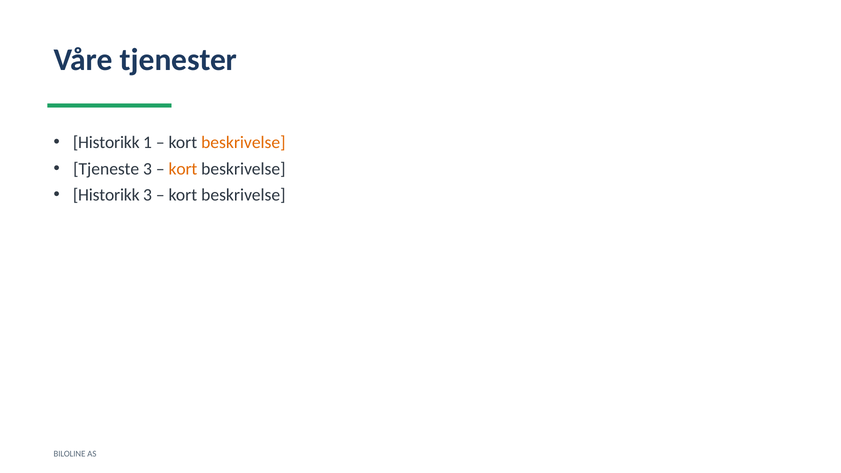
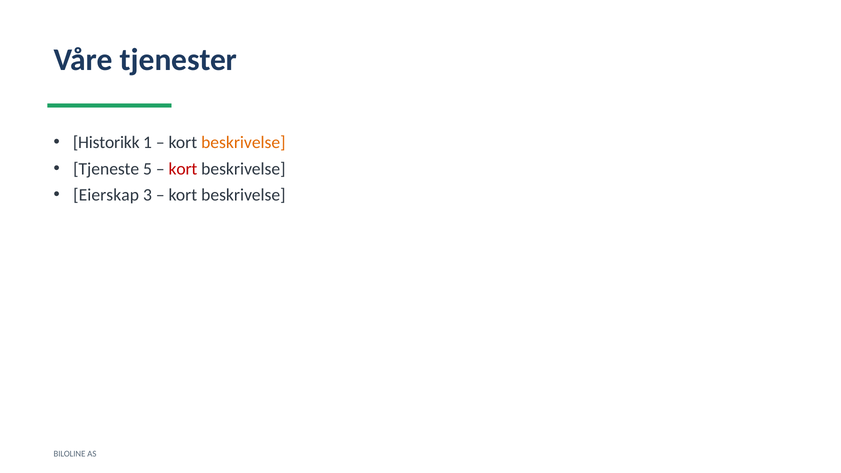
Tjeneste 3: 3 -> 5
kort at (183, 169) colour: orange -> red
Historikk at (106, 195): Historikk -> Eierskap
